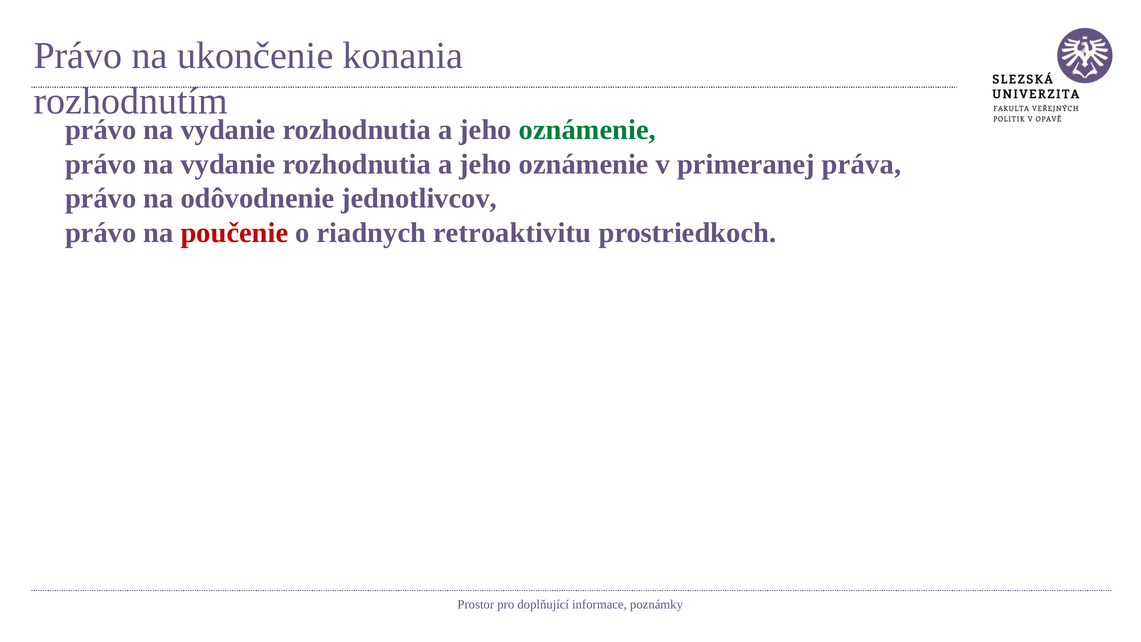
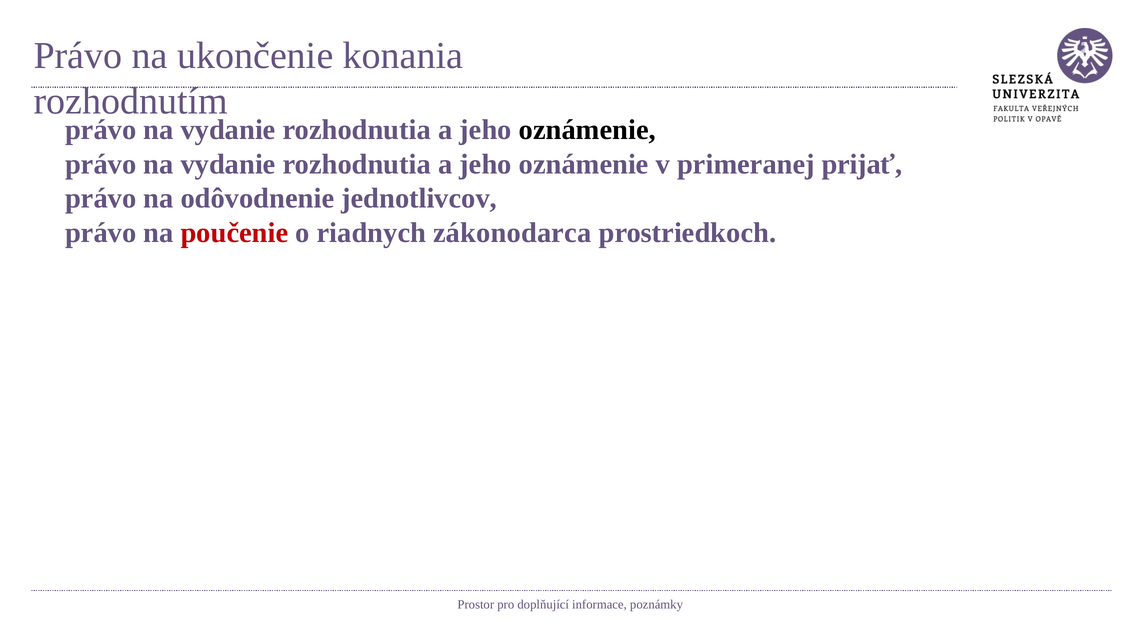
oznámenie at (587, 130) colour: green -> black
práva: práva -> prijať
retroaktivitu: retroaktivitu -> zákonodarca
